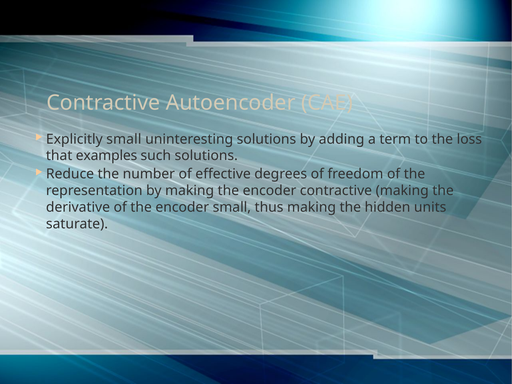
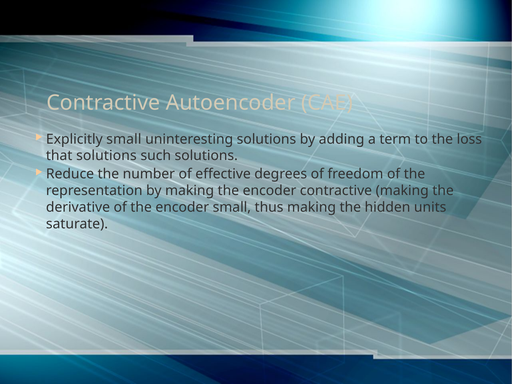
that examples: examples -> solutions
